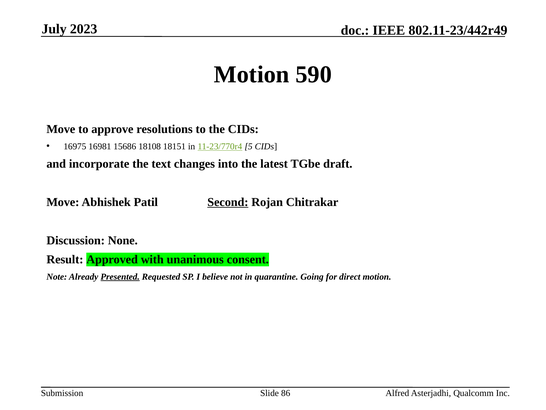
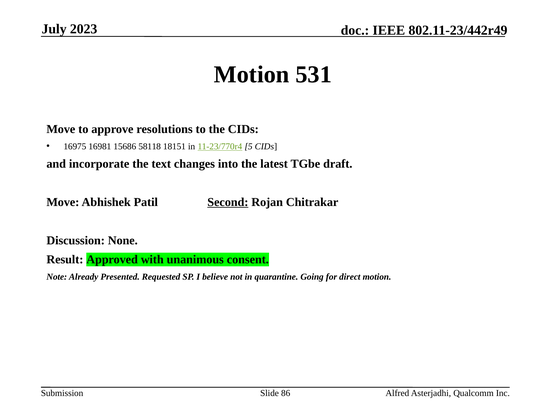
590: 590 -> 531
18108: 18108 -> 58118
Presented underline: present -> none
